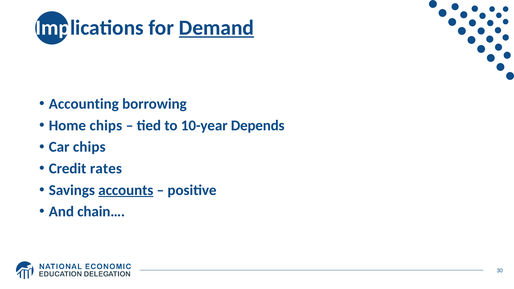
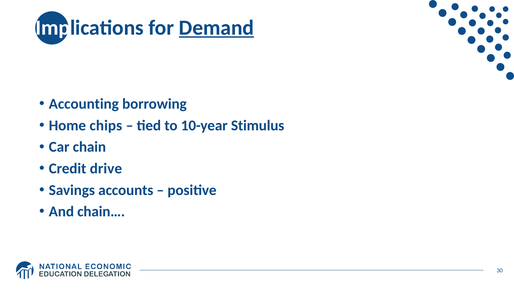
Depends: Depends -> Stimulus
Car chips: chips -> chain
rates: rates -> drive
accounts underline: present -> none
